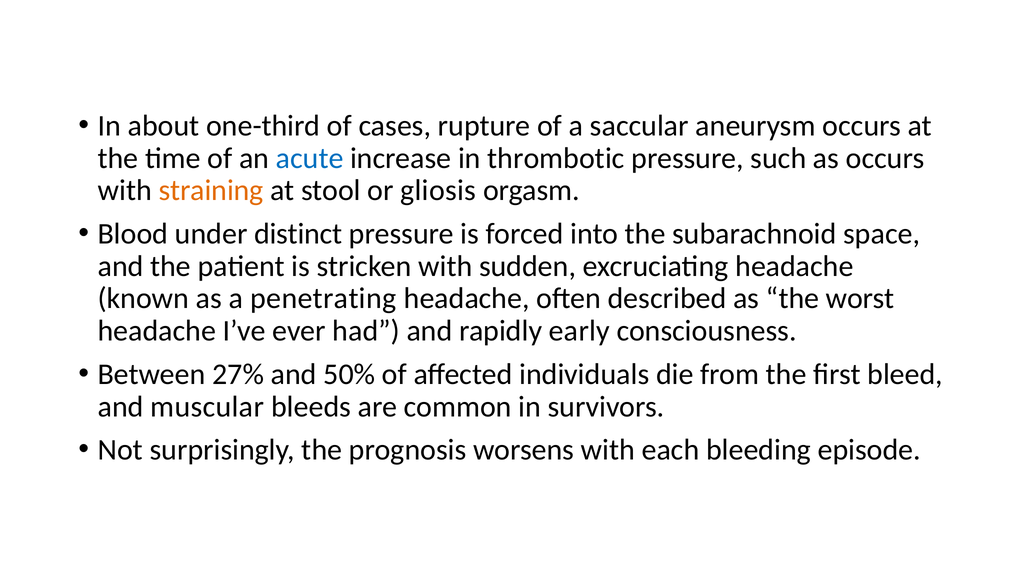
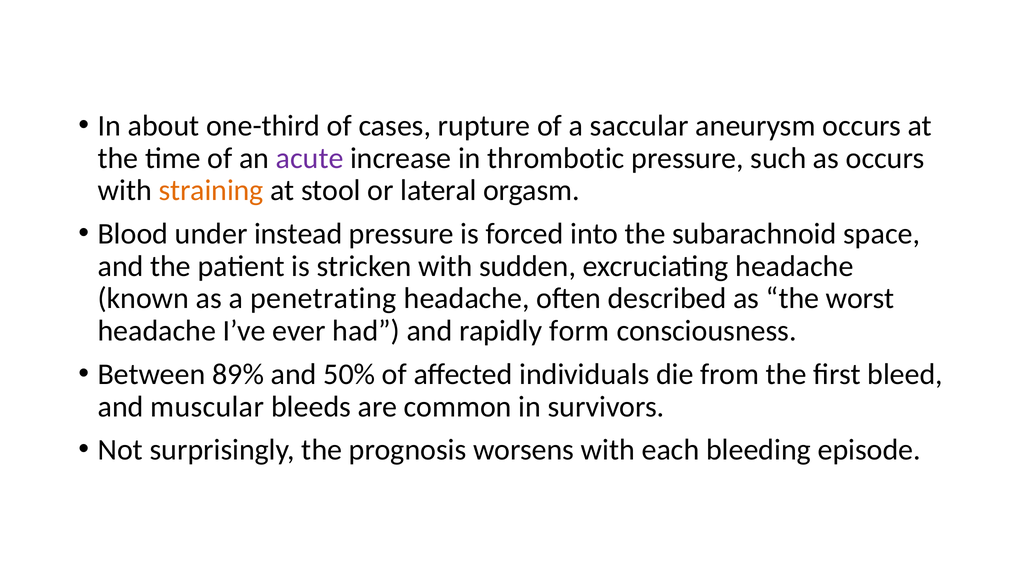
acute colour: blue -> purple
gliosis: gliosis -> lateral
distinct: distinct -> instead
early: early -> form
27%: 27% -> 89%
